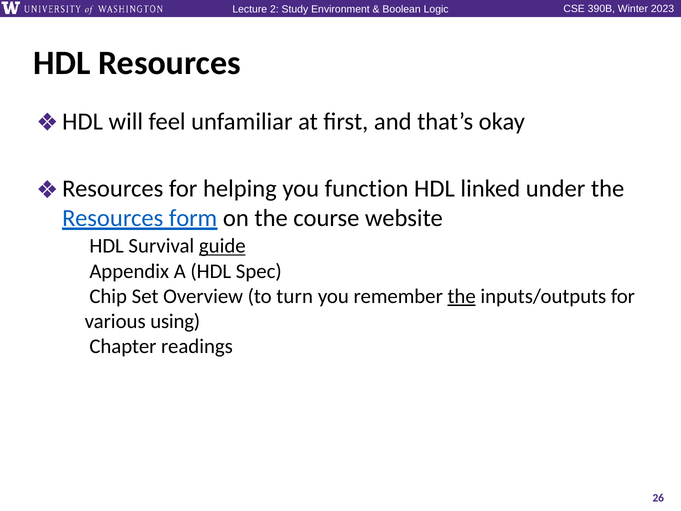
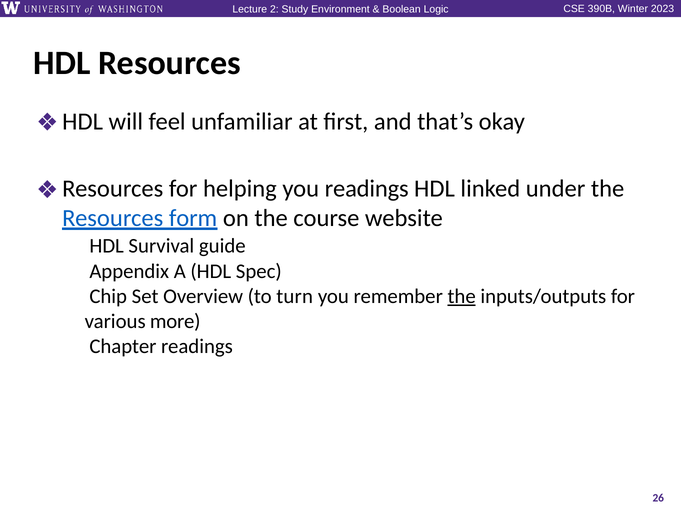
you function: function -> readings
guide underline: present -> none
using: using -> more
